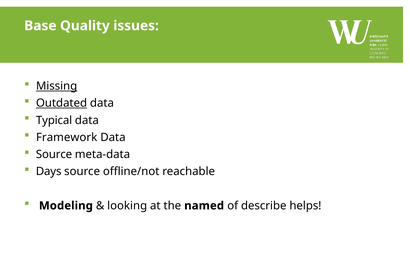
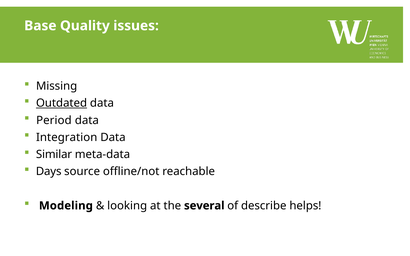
Missing underline: present -> none
Typical: Typical -> Period
Framework: Framework -> Integration
Source at (54, 155): Source -> Similar
named: named -> several
